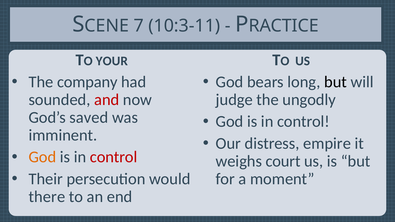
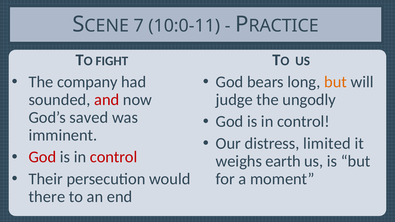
10:3-11: 10:3-11 -> 10:0-11
YOUR: YOUR -> FIGHT
but at (336, 82) colour: black -> orange
empire: empire -> limited
God at (42, 157) colour: orange -> red
court: court -> earth
